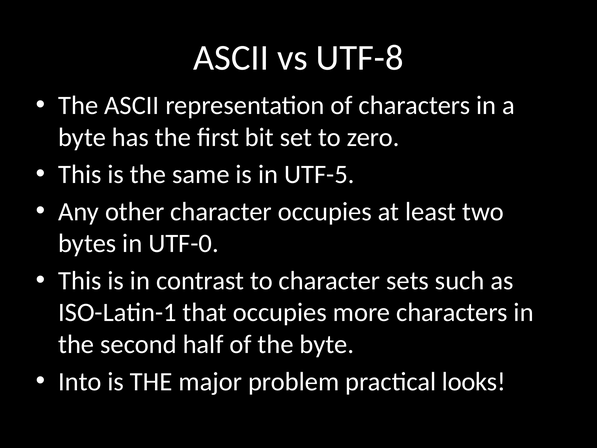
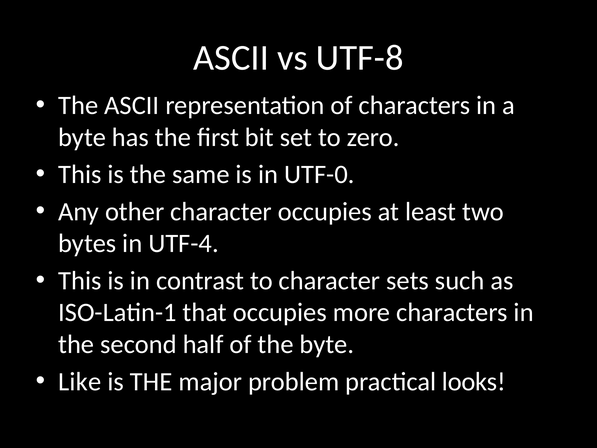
UTF-5: UTF-5 -> UTF-0
UTF-0: UTF-0 -> UTF-4
Into: Into -> Like
